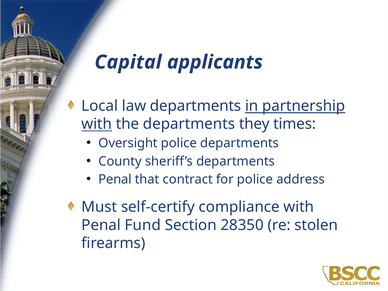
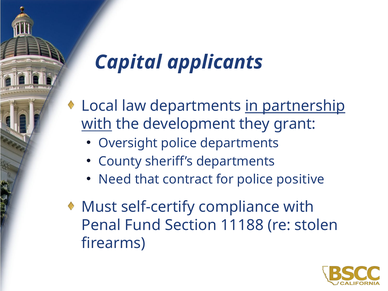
the departments: departments -> development
times: times -> grant
Penal at (115, 179): Penal -> Need
address: address -> positive
28350: 28350 -> 11188
